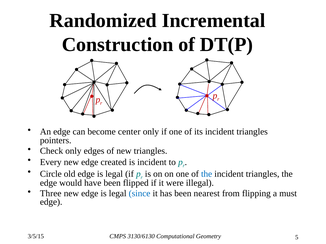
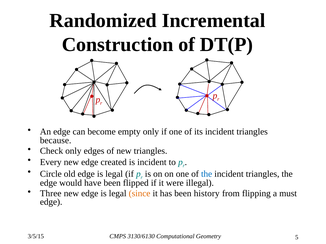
center: center -> empty
pointers: pointers -> because
since colour: blue -> orange
nearest: nearest -> history
